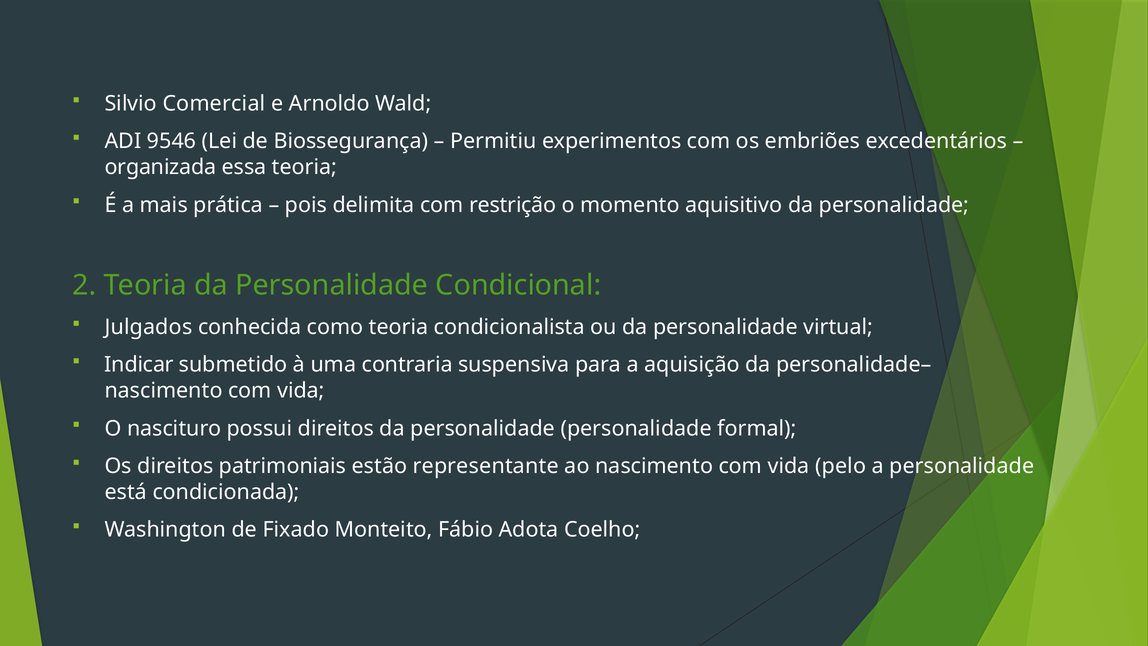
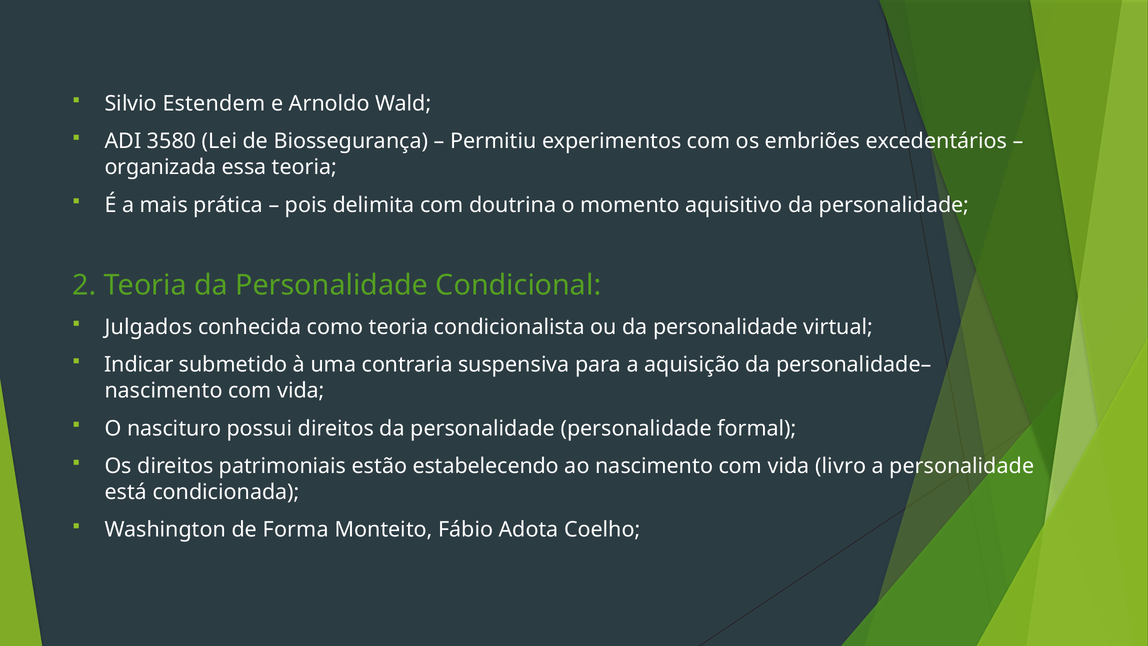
Comercial: Comercial -> Estendem
9546: 9546 -> 3580
restrição: restrição -> doutrina
representante: representante -> estabelecendo
pelo: pelo -> livro
Fixado: Fixado -> Forma
